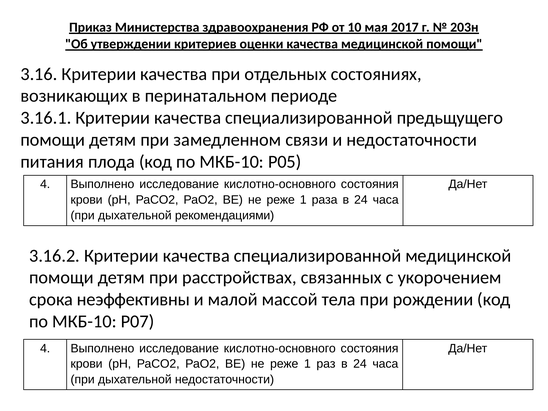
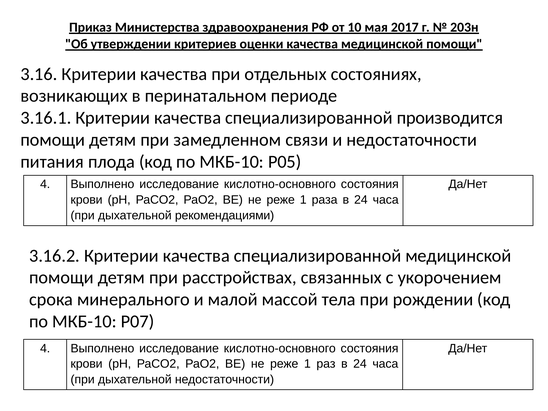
предьщущего: предьщущего -> производится
неэффективны: неэффективны -> минерального
